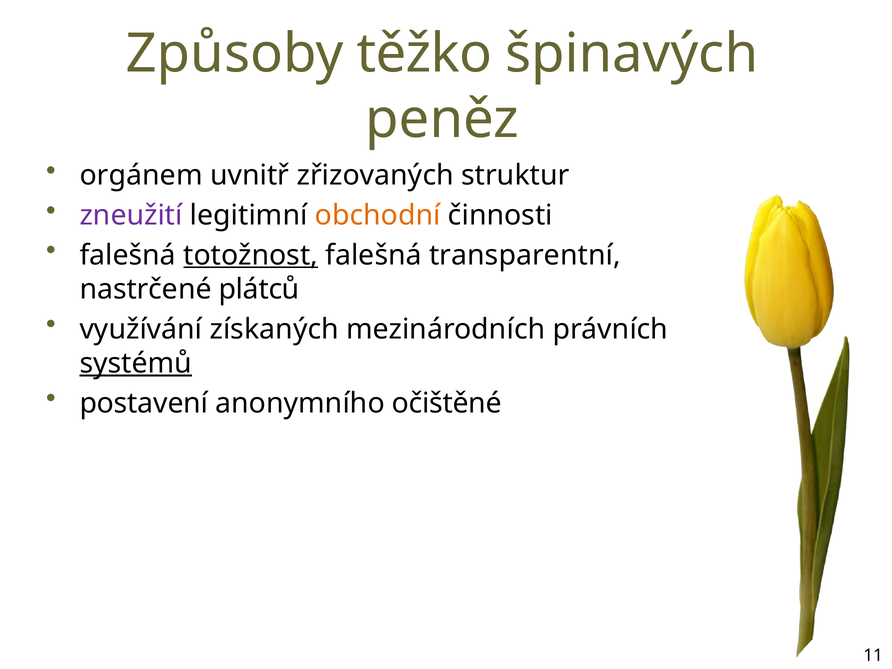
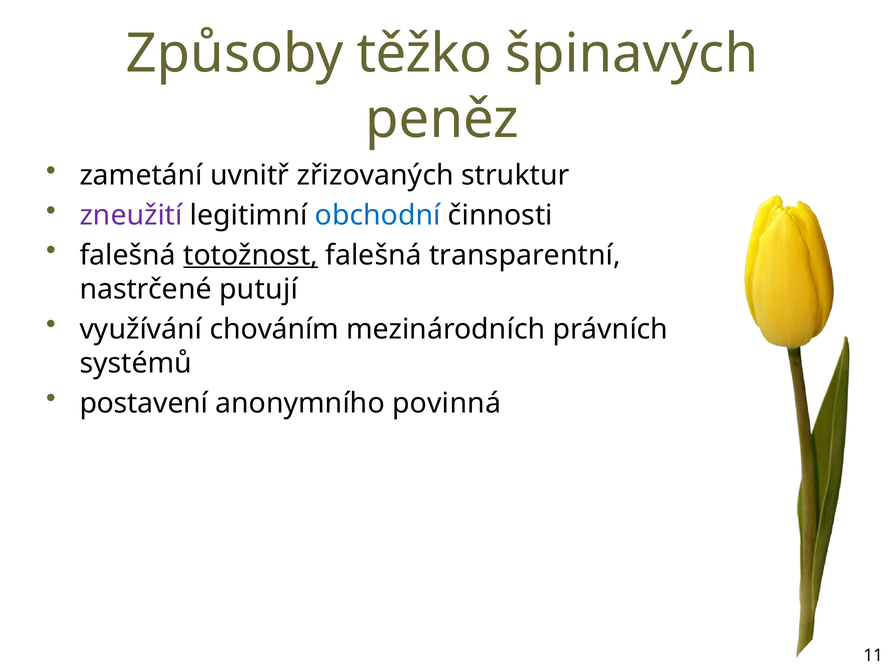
orgánem: orgánem -> zametání
obchodní colour: orange -> blue
plátců: plátců -> putují
získaných: získaných -> chováním
systémů underline: present -> none
očištěné: očištěné -> povinná
